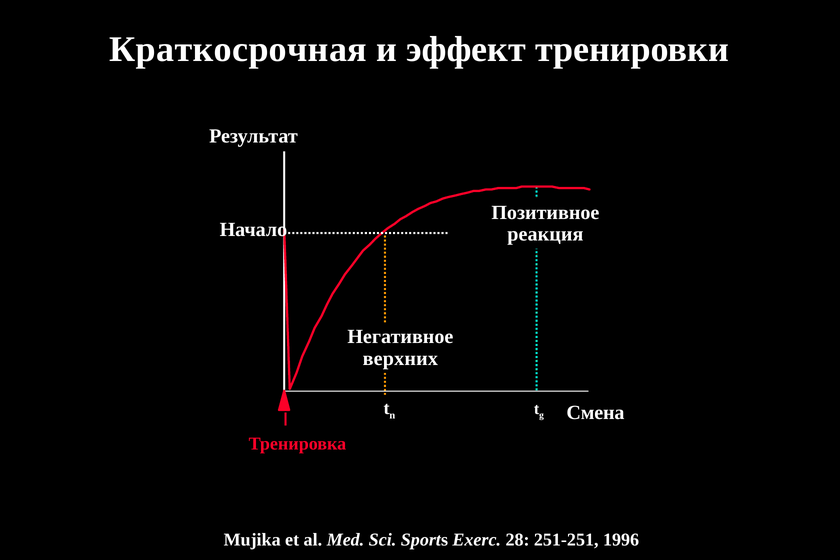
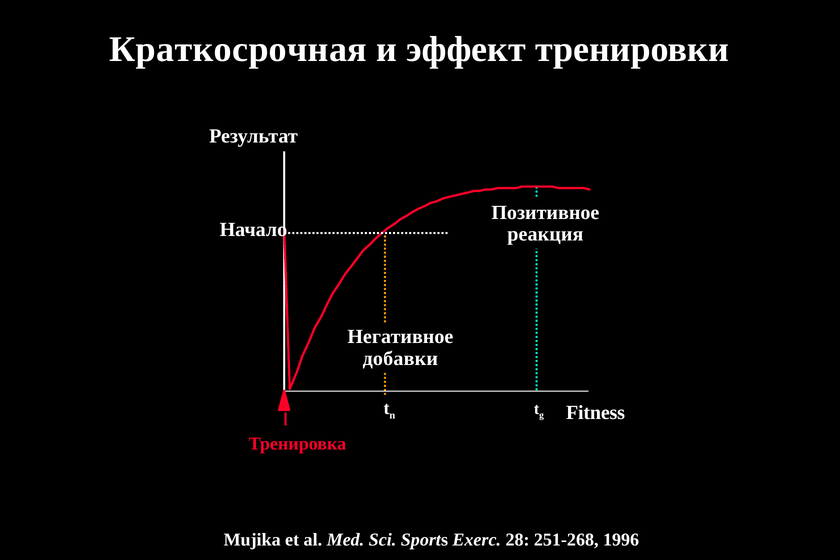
верхних: верхних -> добавки
Смена: Смена -> Fitness
251-251: 251-251 -> 251-268
